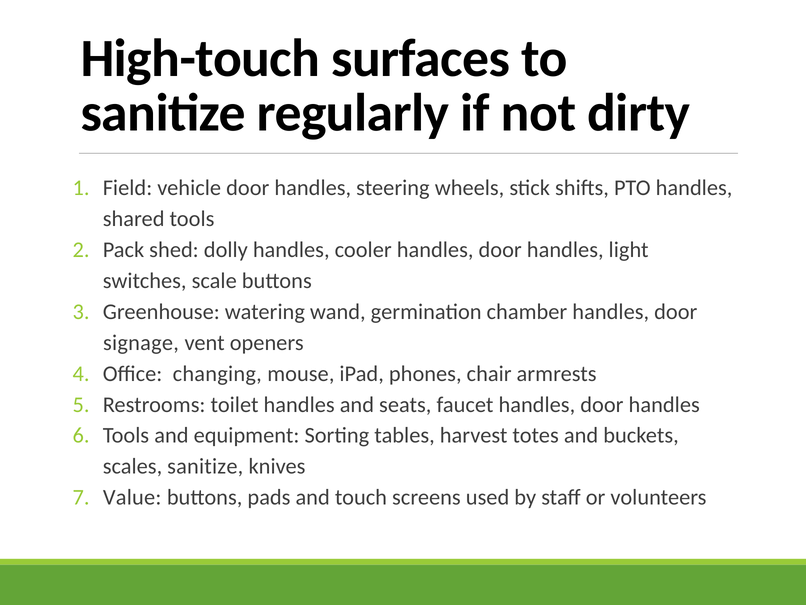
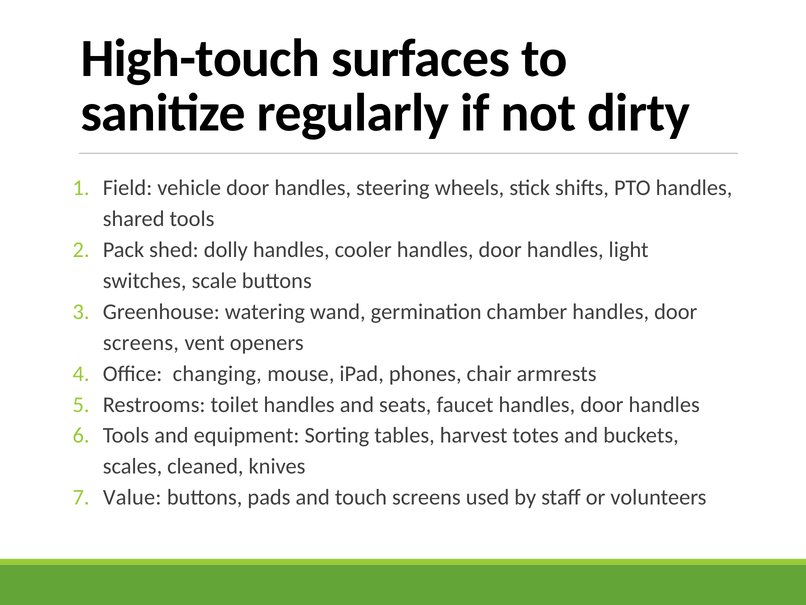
signage at (141, 342): signage -> screens
scales sanitize: sanitize -> cleaned
